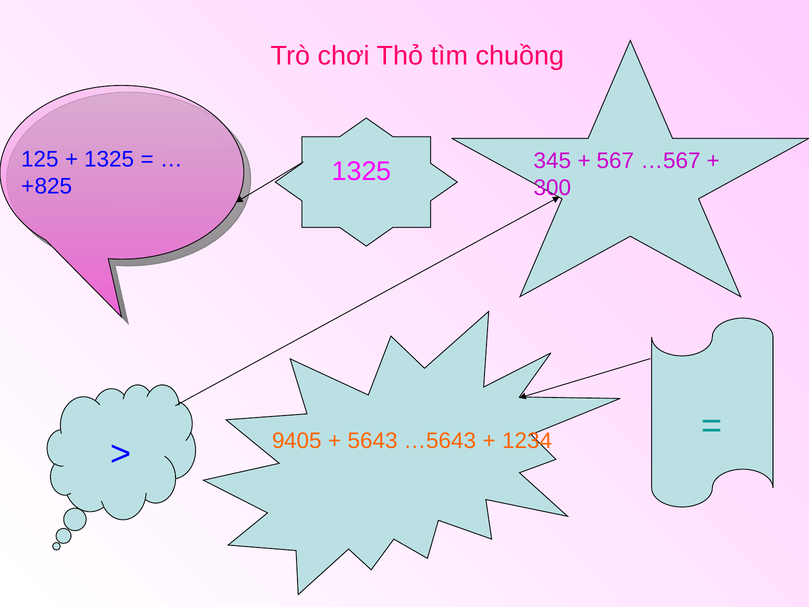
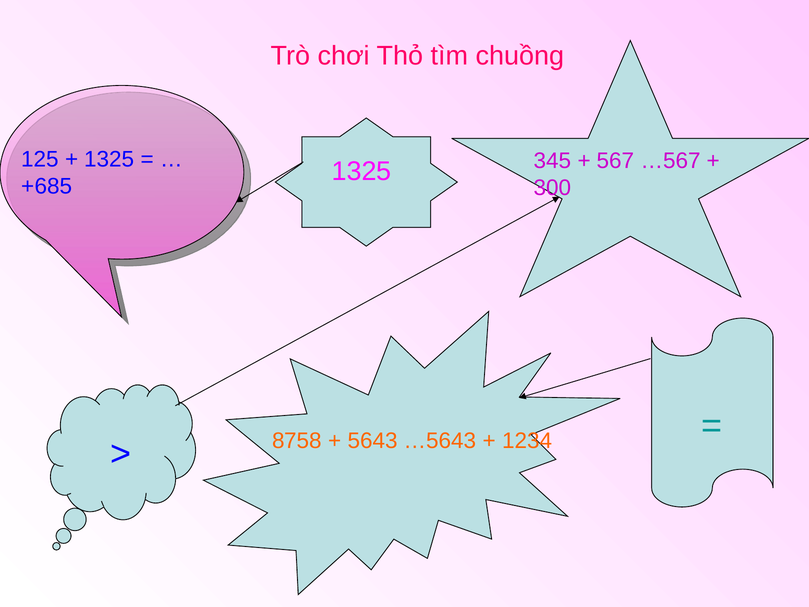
+825: +825 -> +685
9405: 9405 -> 8758
